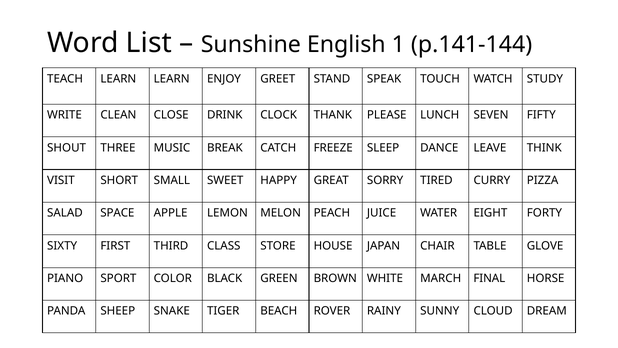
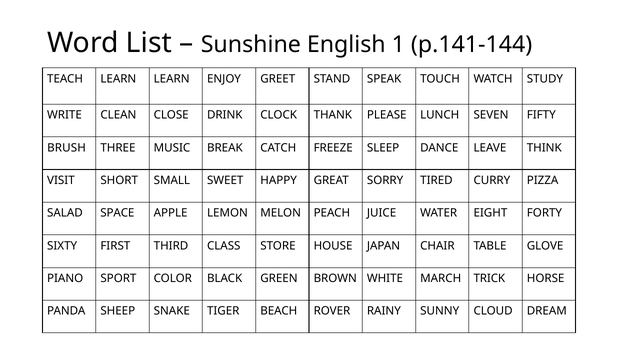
SHOUT: SHOUT -> BRUSH
FINAL: FINAL -> TRICK
